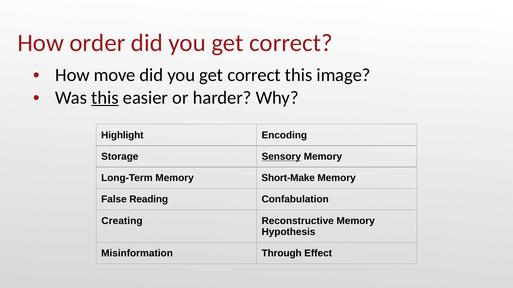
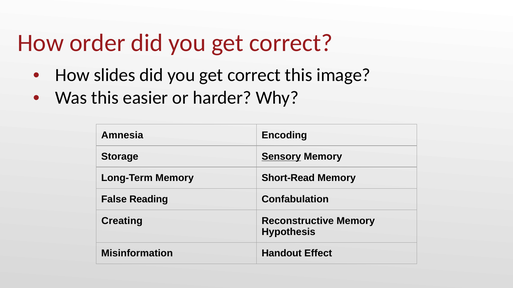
move: move -> slides
this at (105, 98) underline: present -> none
Highlight: Highlight -> Amnesia
Short-Make: Short-Make -> Short-Read
Through: Through -> Handout
